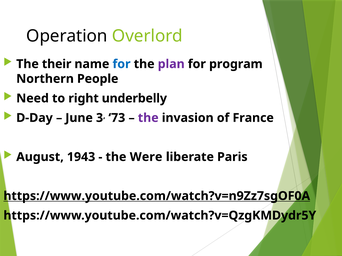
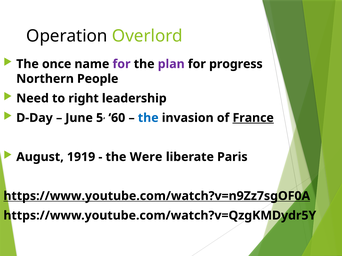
their: their -> once
for at (122, 64) colour: blue -> purple
program: program -> progress
underbelly: underbelly -> leadership
3: 3 -> 5
73: 73 -> 60
the at (148, 118) colour: purple -> blue
France underline: none -> present
1943: 1943 -> 1919
